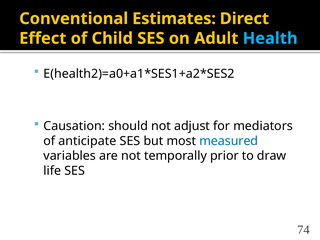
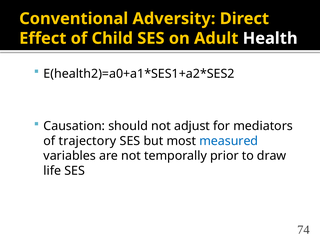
Estimates: Estimates -> Adversity
Health colour: light blue -> white
anticipate: anticipate -> trajectory
